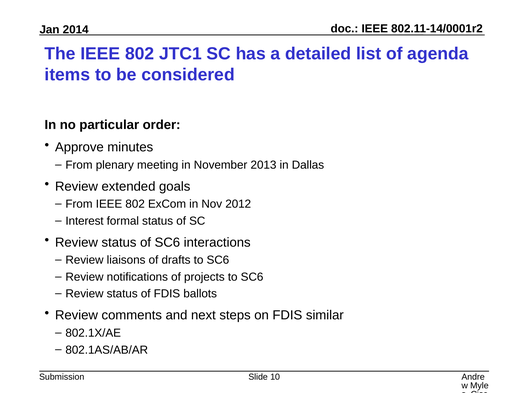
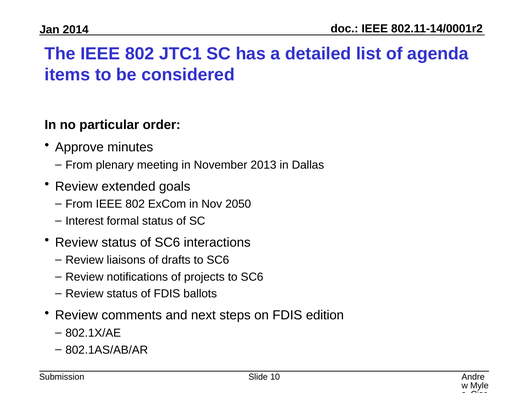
2012: 2012 -> 2050
similar: similar -> edition
